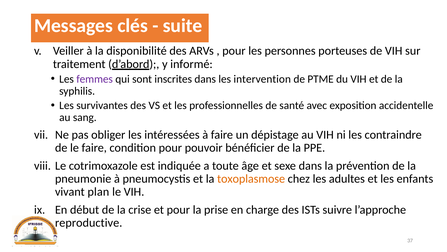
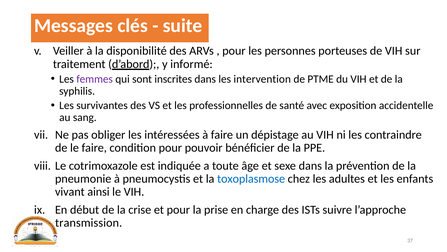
toxoplasmose colour: orange -> blue
plan: plan -> ainsi
reproductive: reproductive -> transmission
